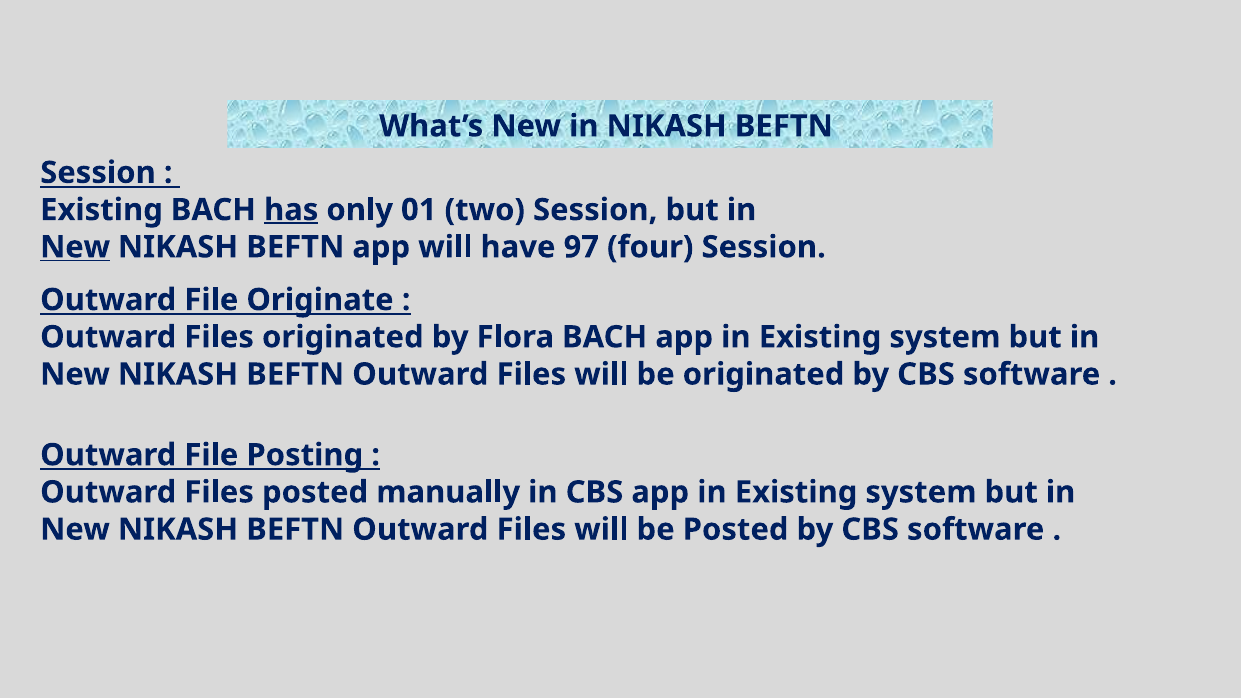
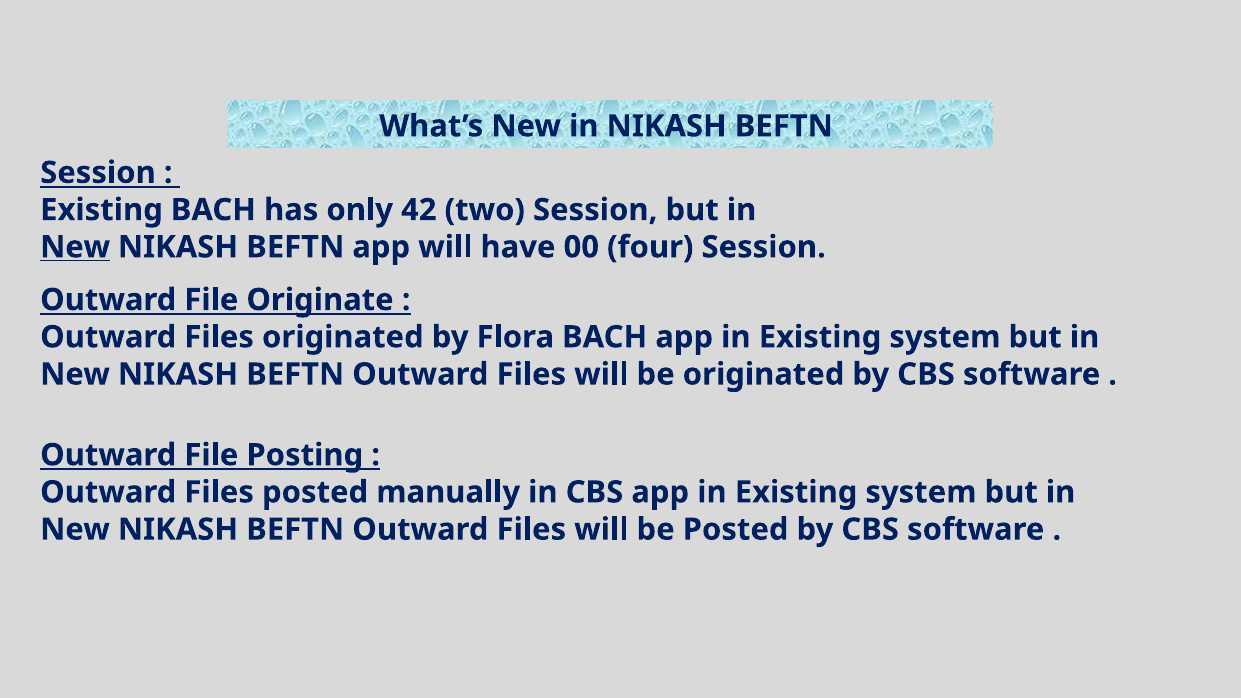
has underline: present -> none
01: 01 -> 42
97: 97 -> 00
